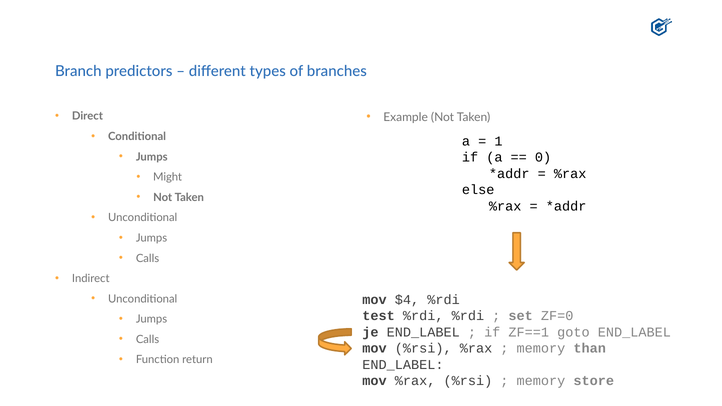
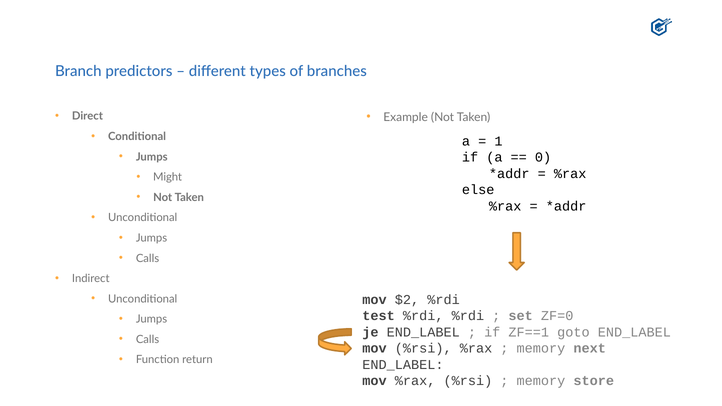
$4: $4 -> $2
than: than -> next
